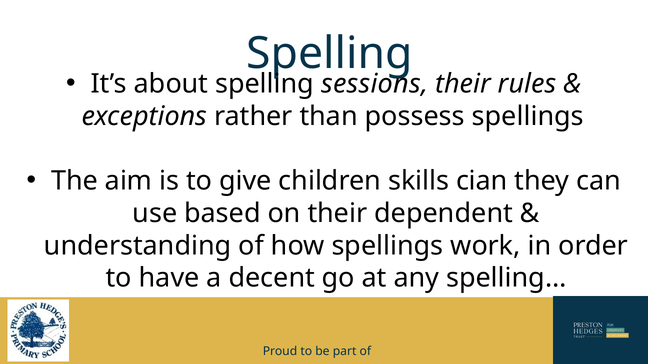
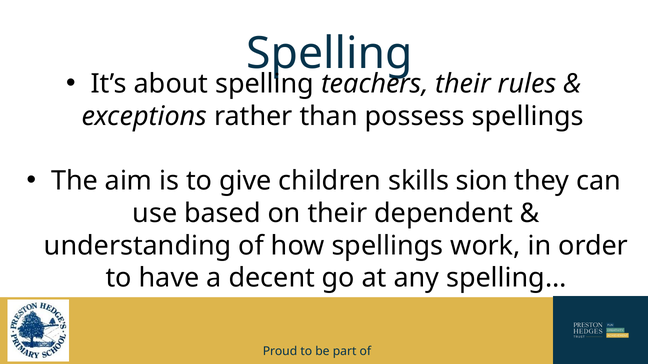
sessions: sessions -> teachers
cian: cian -> sion
